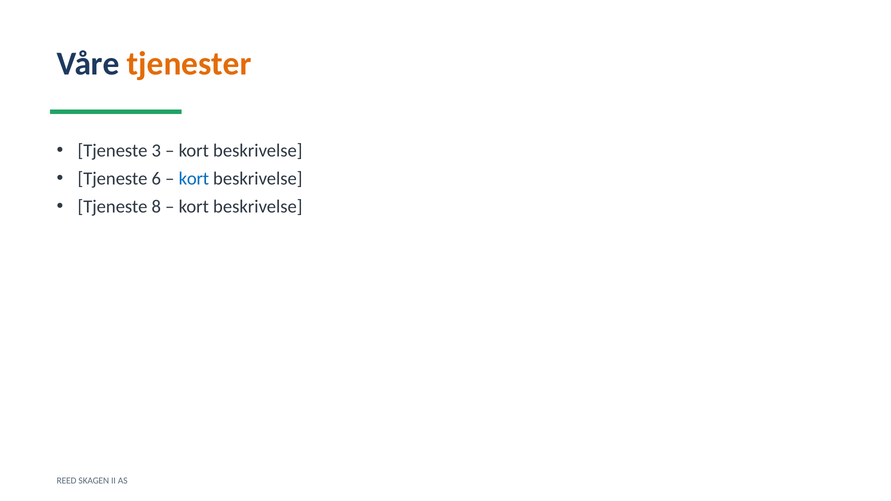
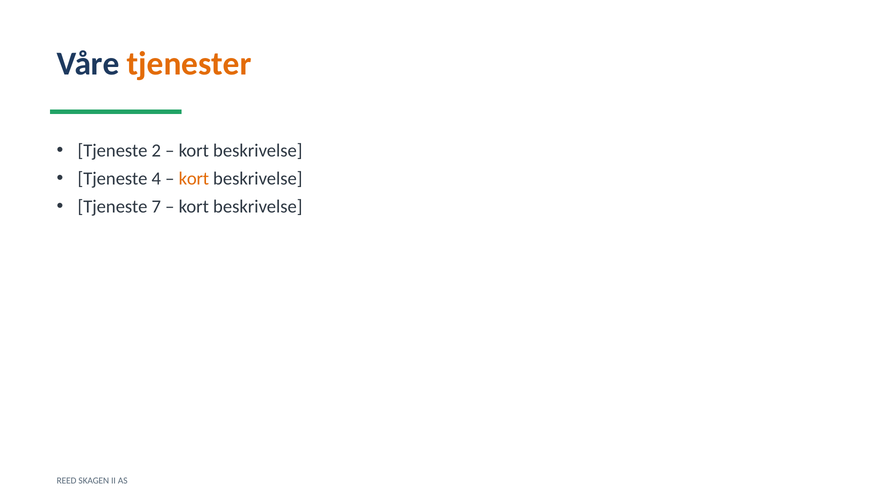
3: 3 -> 2
6: 6 -> 4
kort at (194, 179) colour: blue -> orange
8: 8 -> 7
